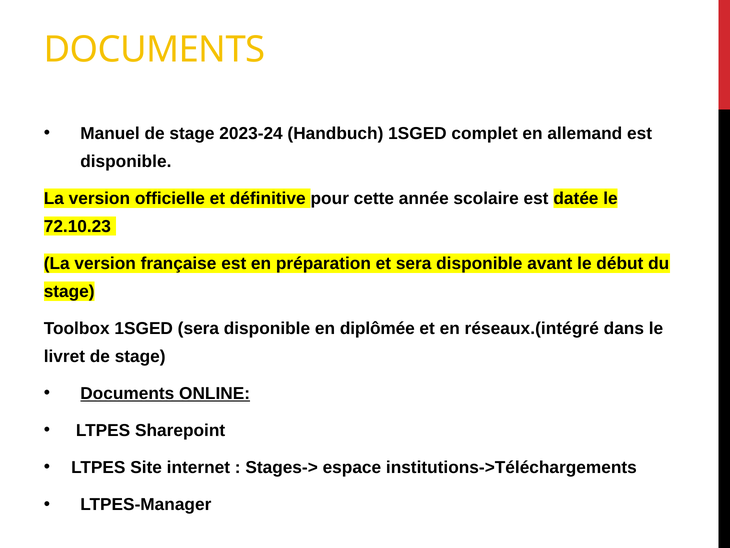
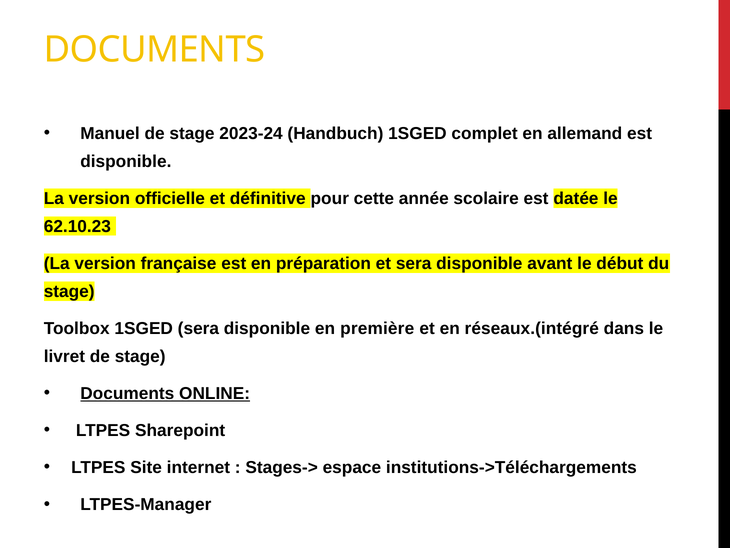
72.10.23: 72.10.23 -> 62.10.23
diplômée: diplômée -> première
